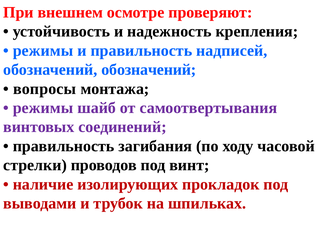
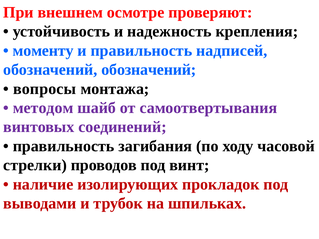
режимы at (43, 51): режимы -> моменту
режимы at (43, 108): режимы -> методом
